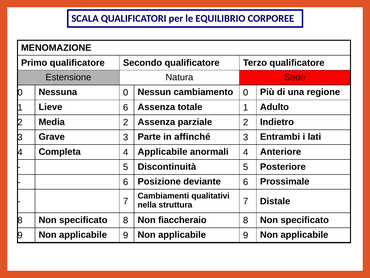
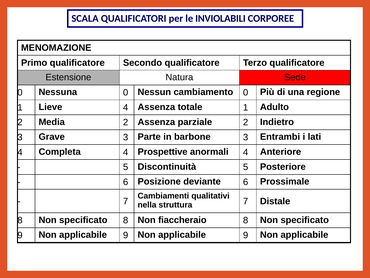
EQUILIBRIO: EQUILIBRIO -> INVIOLABILI
Lieve 6: 6 -> 4
affinché: affinché -> barbone
4 Applicabile: Applicabile -> Prospettive
